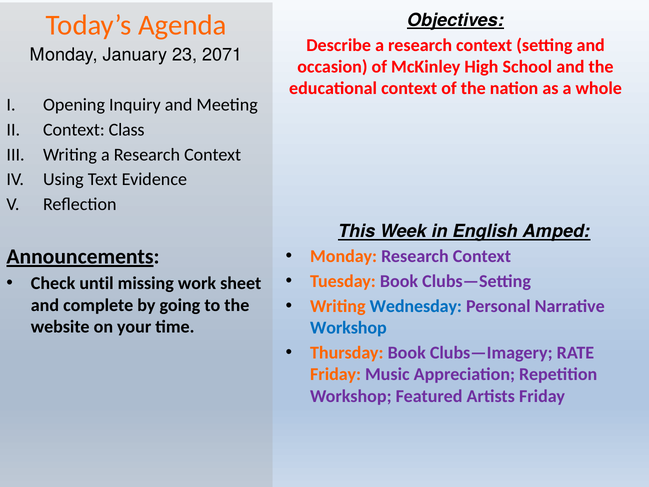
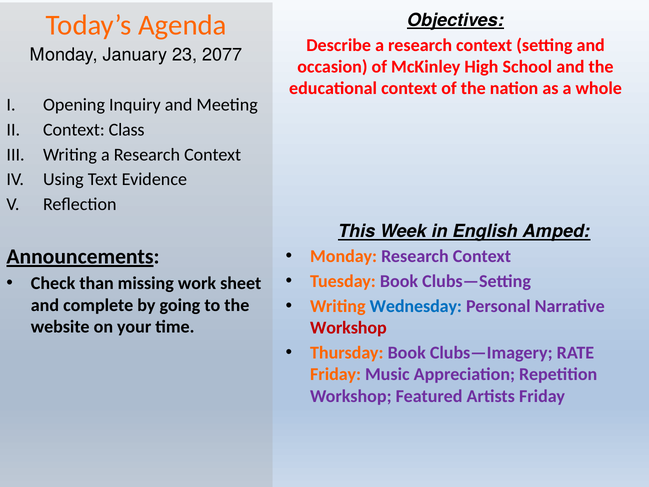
2071: 2071 -> 2077
until: until -> than
Workshop at (348, 328) colour: blue -> red
